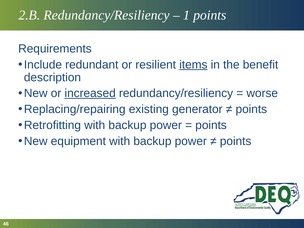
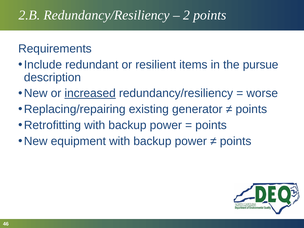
1: 1 -> 2
items underline: present -> none
benefit: benefit -> pursue
